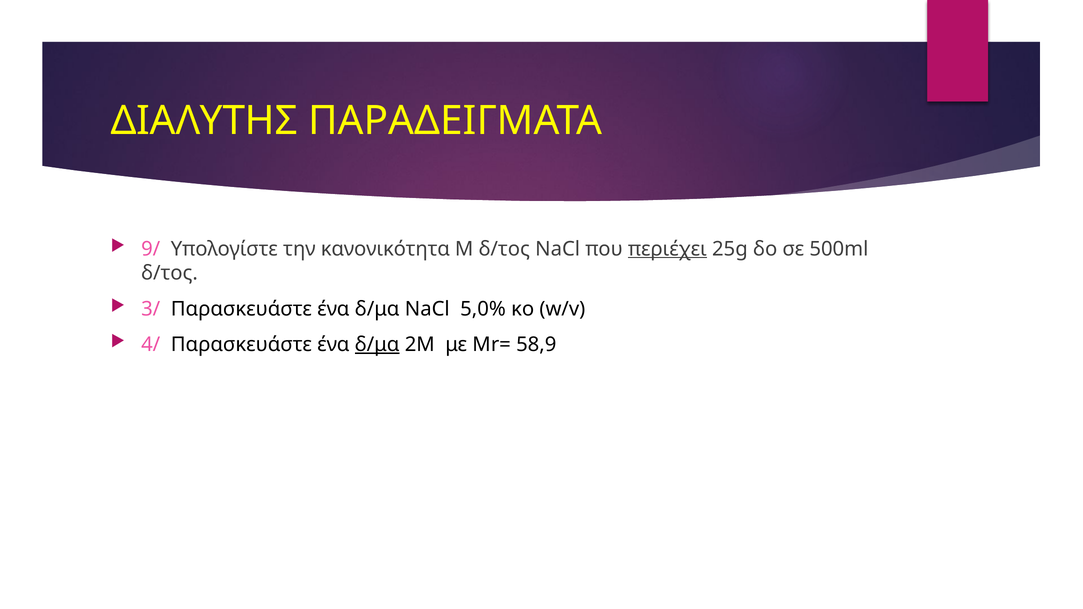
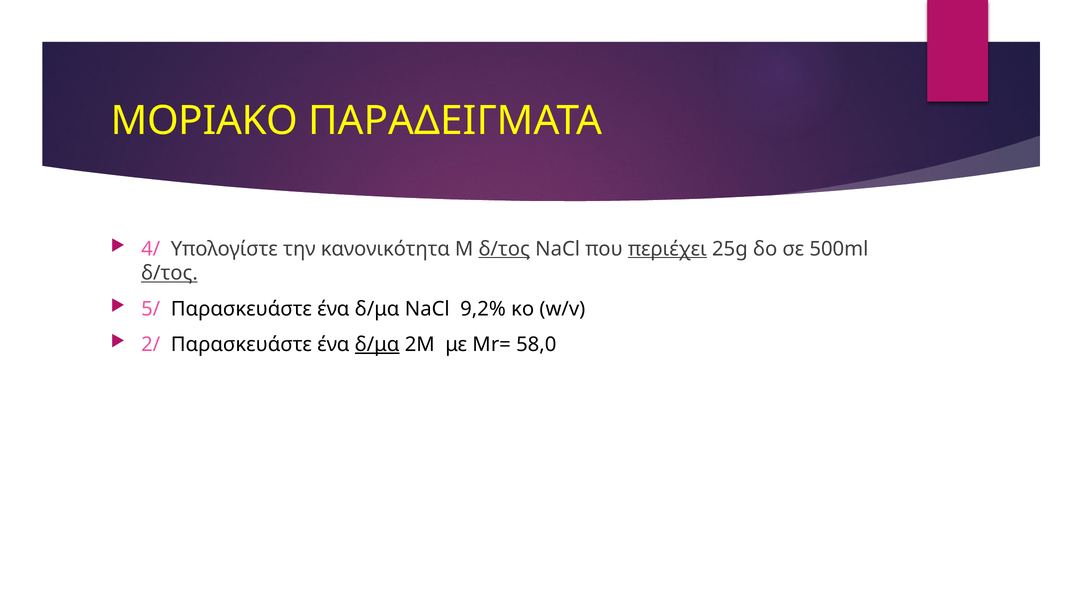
ΔΙΑΛΥΤΗΣ: ΔΙΑΛΥΤΗΣ -> ΜΟΡΙΑΚΟ
9/: 9/ -> 4/
δ/τος at (504, 249) underline: none -> present
δ/τος at (170, 273) underline: none -> present
3/: 3/ -> 5/
5,0%: 5,0% -> 9,2%
4/: 4/ -> 2/
58,9: 58,9 -> 58,0
